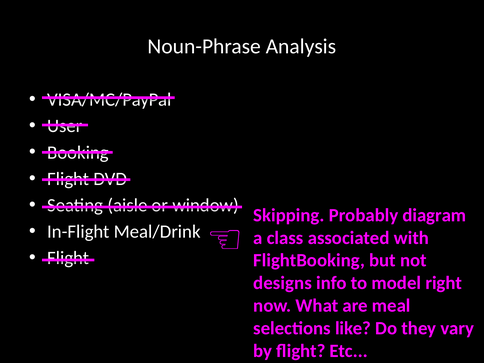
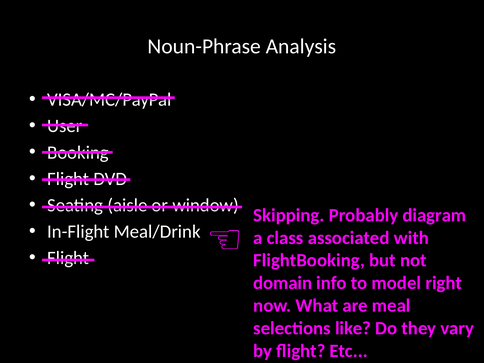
designs: designs -> domain
